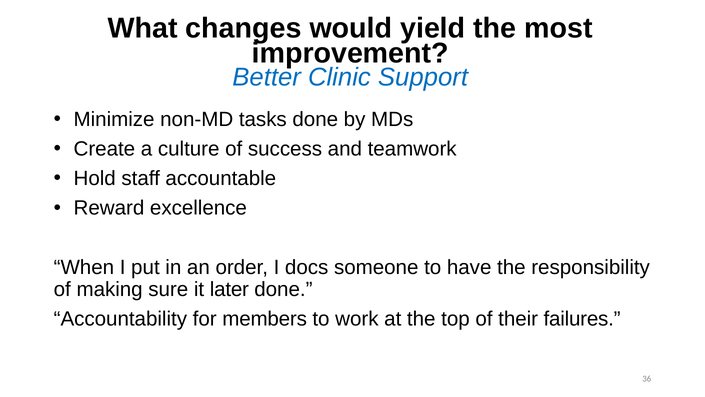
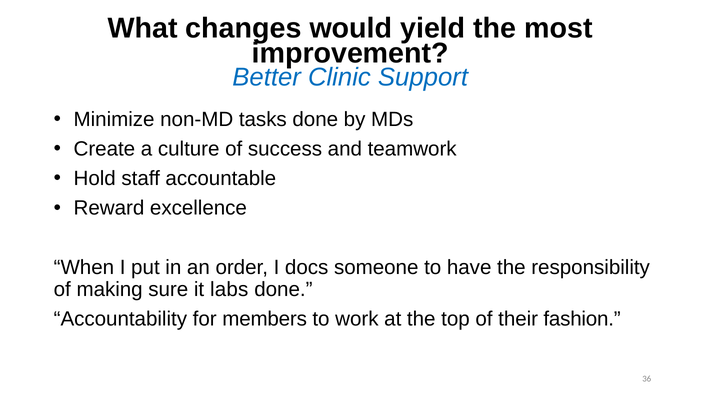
later: later -> labs
failures: failures -> fashion
